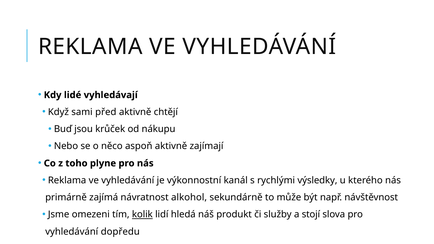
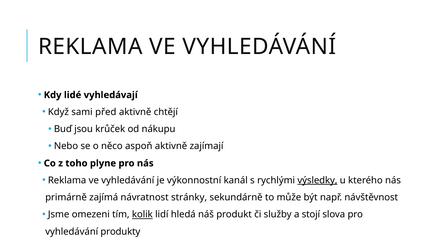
výsledky underline: none -> present
alkohol: alkohol -> stránky
dopředu: dopředu -> produkty
